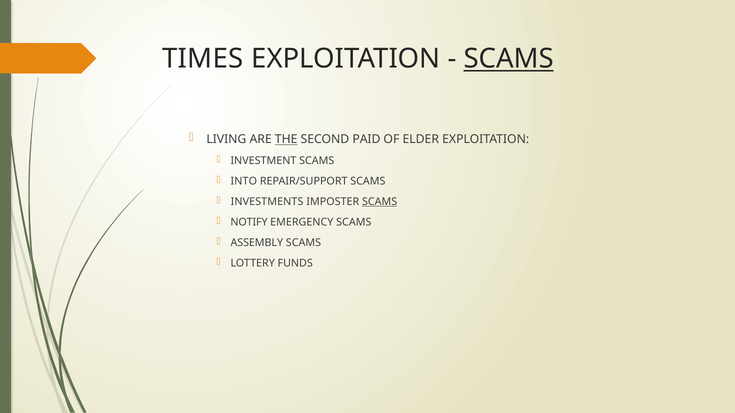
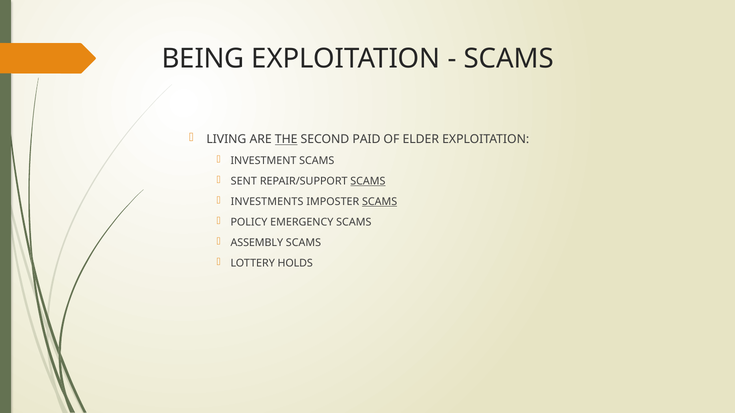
TIMES: TIMES -> BEING
SCAMS at (509, 59) underline: present -> none
INTO: INTO -> SENT
SCAMS at (368, 181) underline: none -> present
NOTIFY: NOTIFY -> POLICY
FUNDS: FUNDS -> HOLDS
